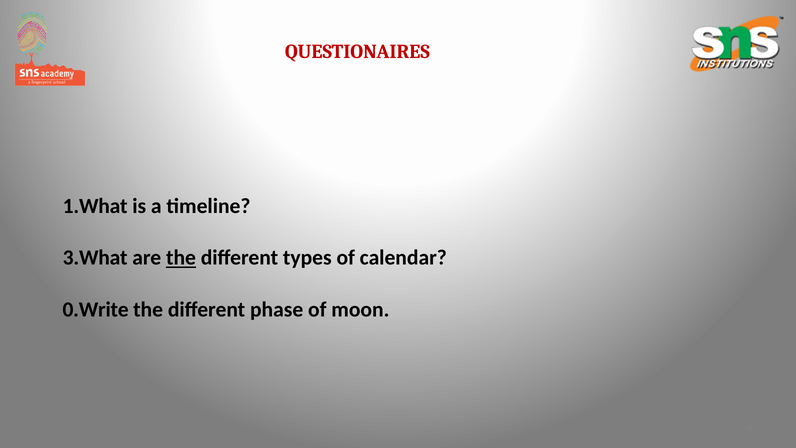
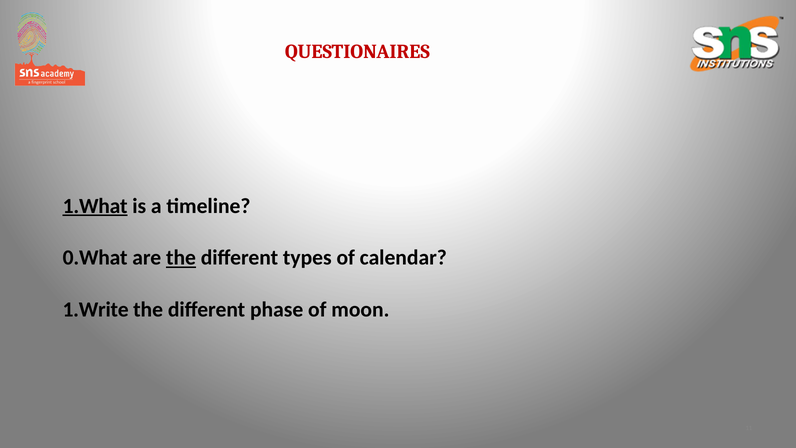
1.What underline: none -> present
3.What: 3.What -> 0.What
0.Write: 0.Write -> 1.Write
